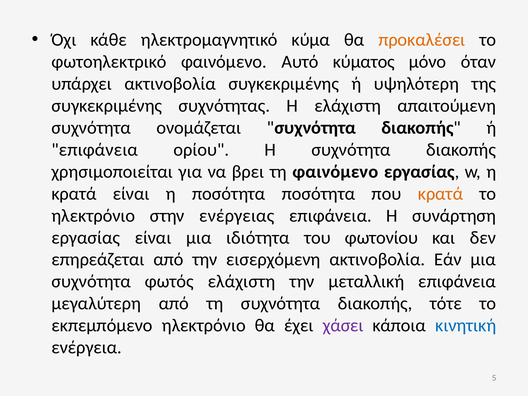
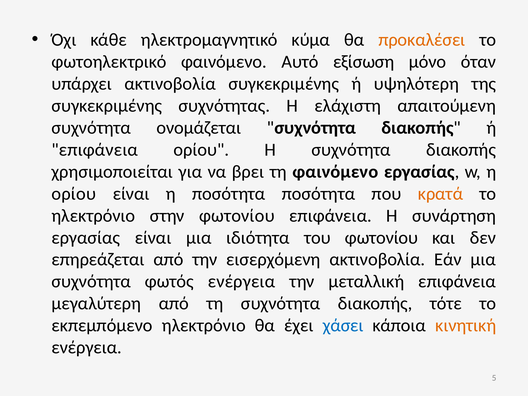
κύματος: κύματος -> εξίσωση
κρατά at (74, 194): κρατά -> ορίου
στην ενέργειας: ενέργειας -> φωτονίου
φωτός ελάχιστη: ελάχιστη -> ενέργεια
χάσει colour: purple -> blue
κινητική colour: blue -> orange
